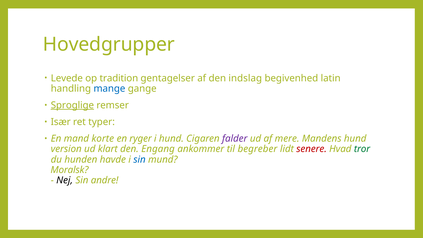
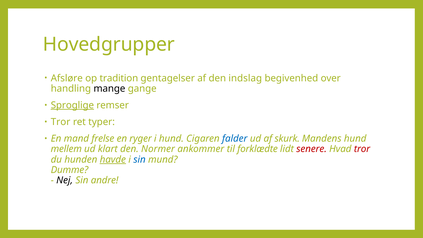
Levede: Levede -> Afsløre
latin: latin -> over
mange colour: blue -> black
Især at (61, 122): Især -> Tror
korte: korte -> frelse
falder colour: purple -> blue
mere: mere -> skurk
version: version -> mellem
Engang: Engang -> Normer
begreber: begreber -> forklædte
tror at (362, 149) colour: green -> red
havde underline: none -> present
Moralsk: Moralsk -> Dumme
